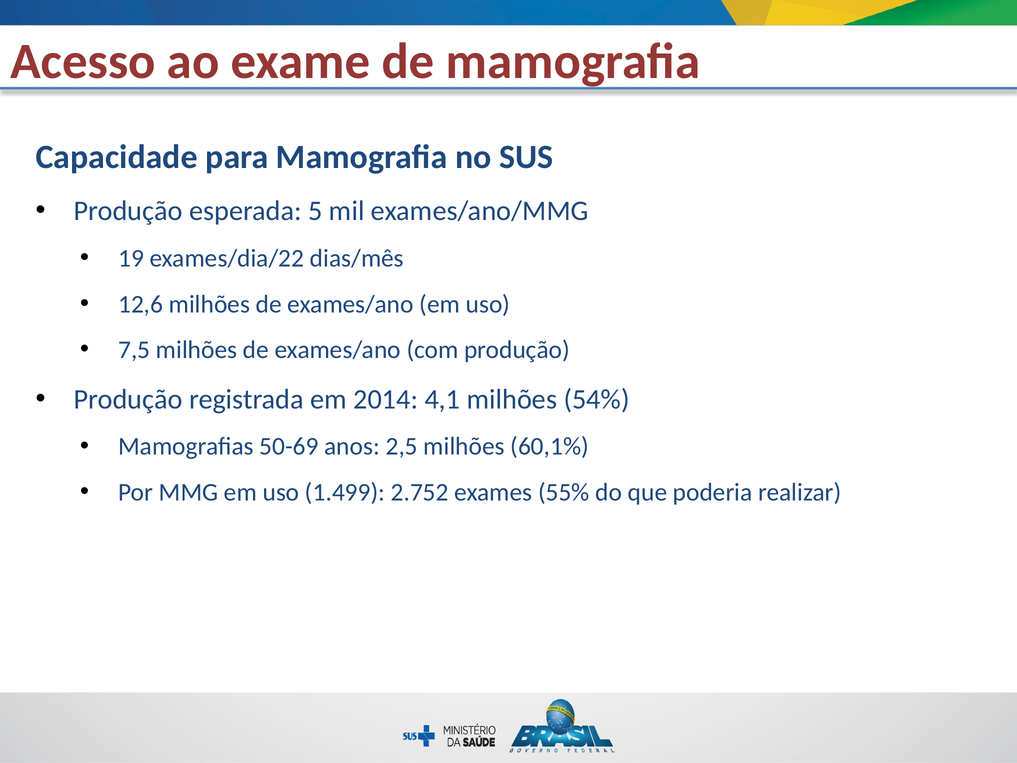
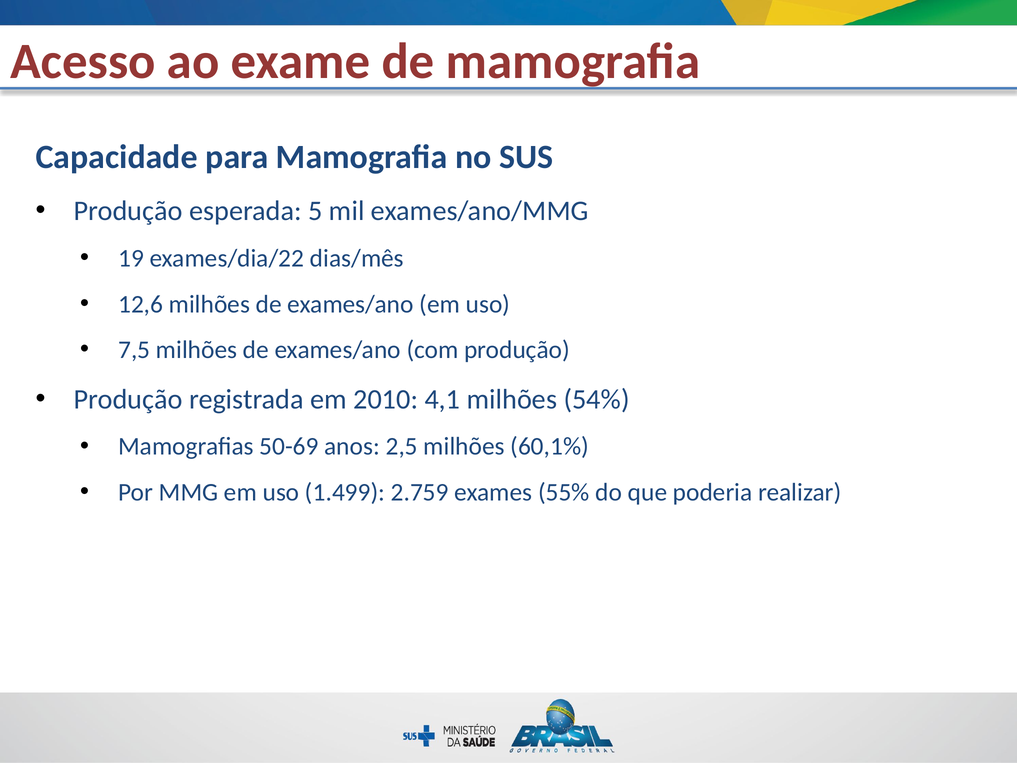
2014: 2014 -> 2010
2.752: 2.752 -> 2.759
